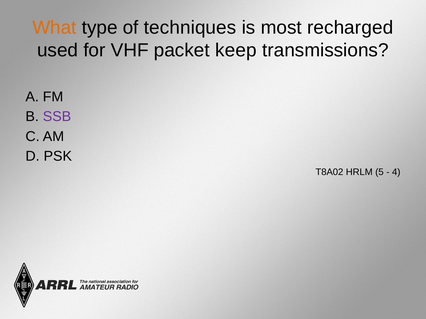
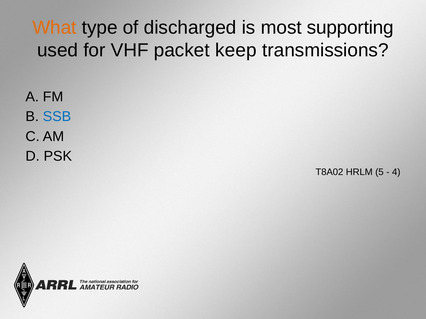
techniques: techniques -> discharged
recharged: recharged -> supporting
SSB colour: purple -> blue
